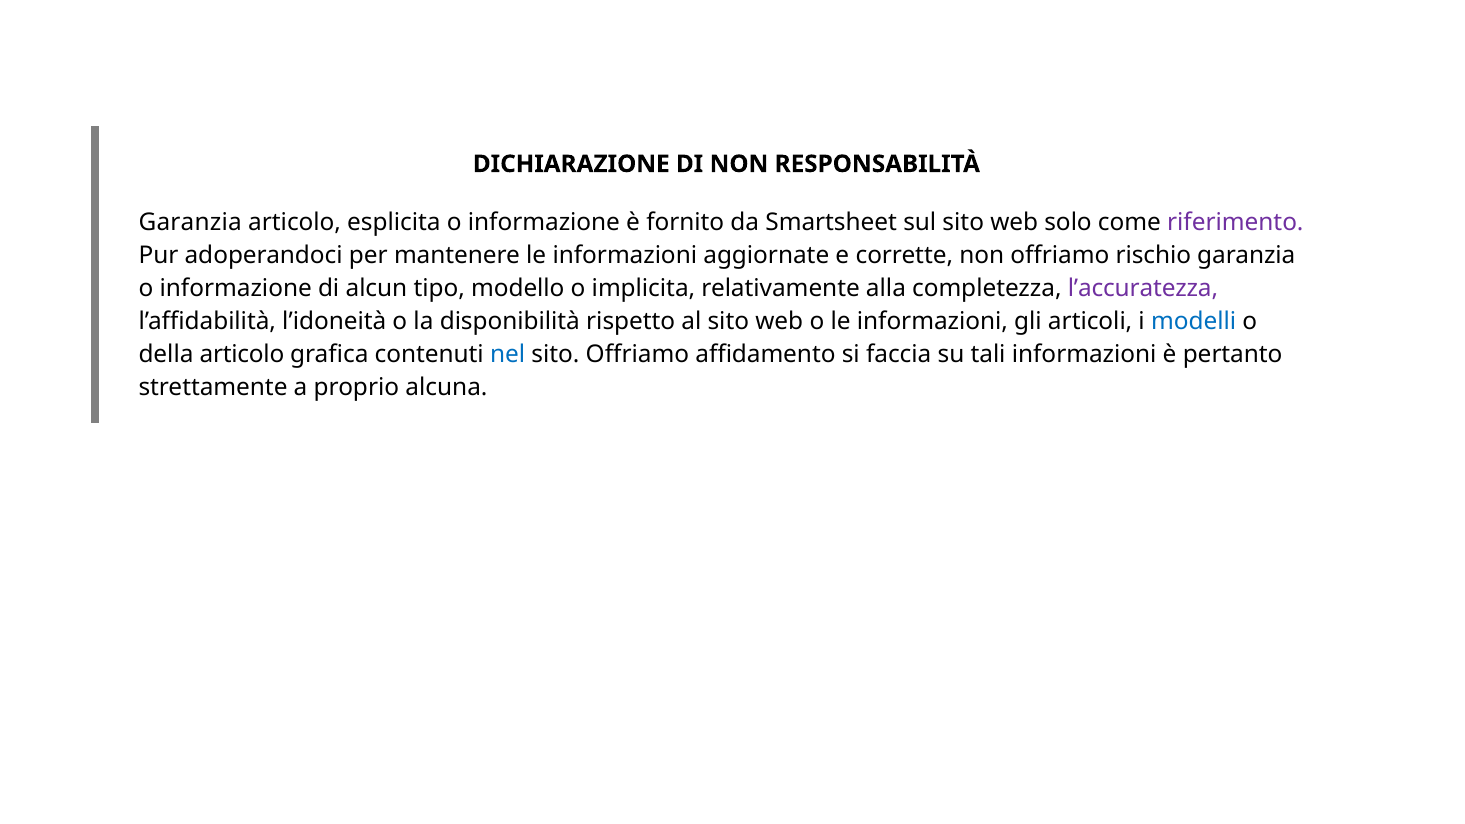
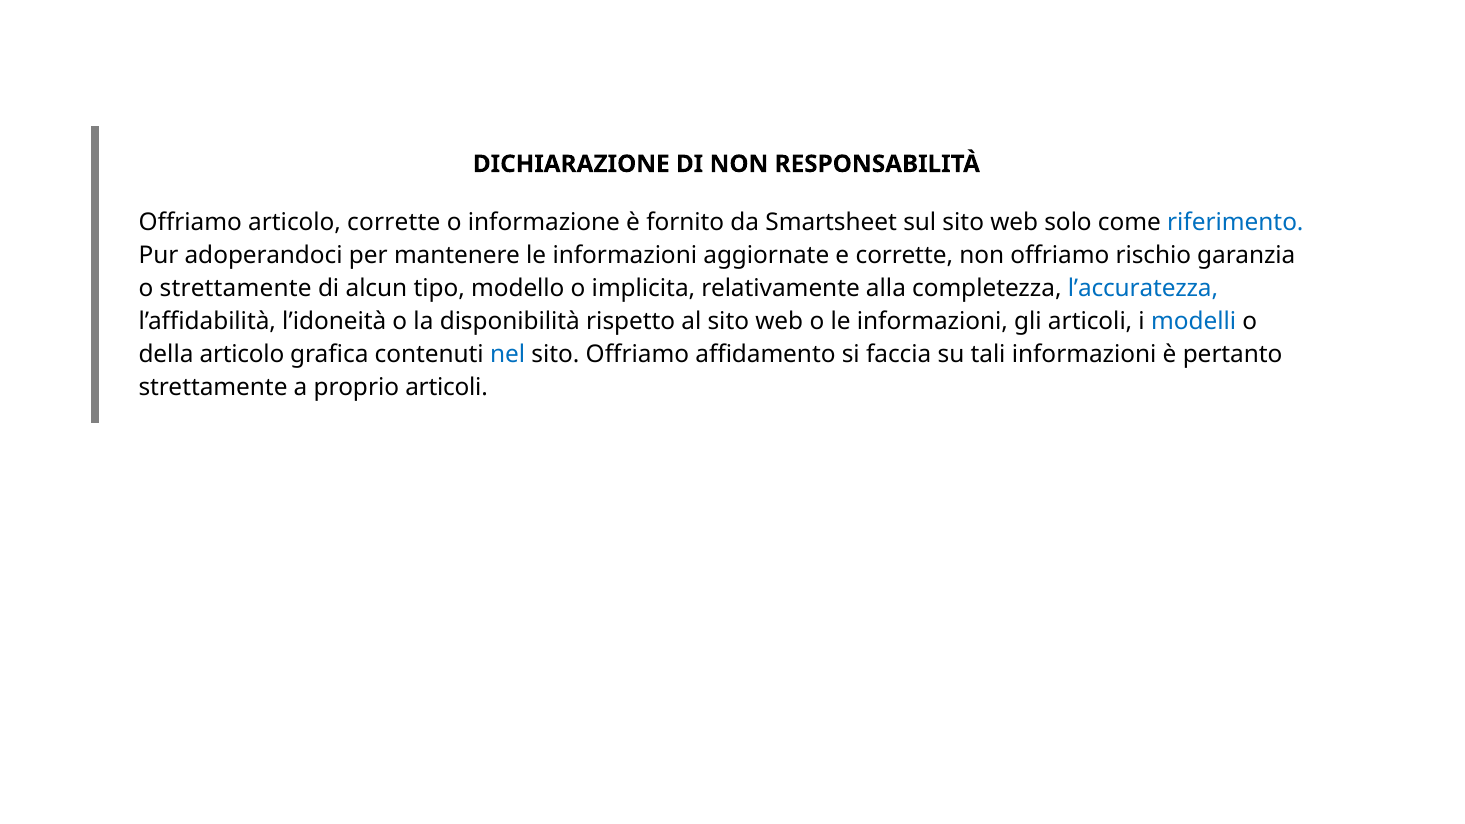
Garanzia at (190, 222): Garanzia -> Offriamo
articolo esplicita: esplicita -> corrette
riferimento colour: purple -> blue
informazione at (236, 288): informazione -> strettamente
l’accuratezza colour: purple -> blue
proprio alcuna: alcuna -> articoli
